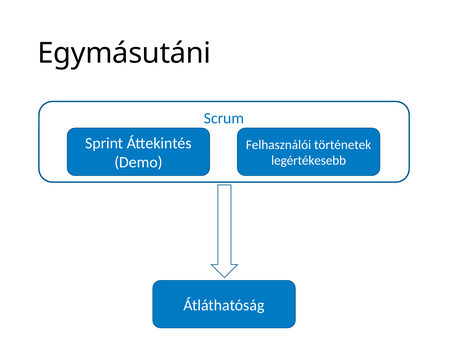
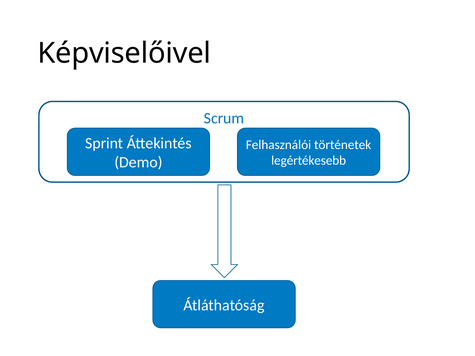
Egymásutáni: Egymásutáni -> Képviselőivel
